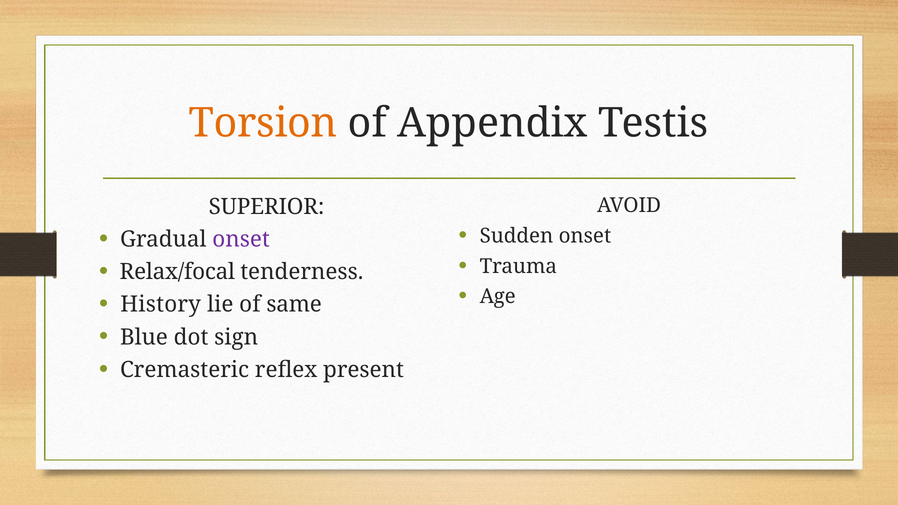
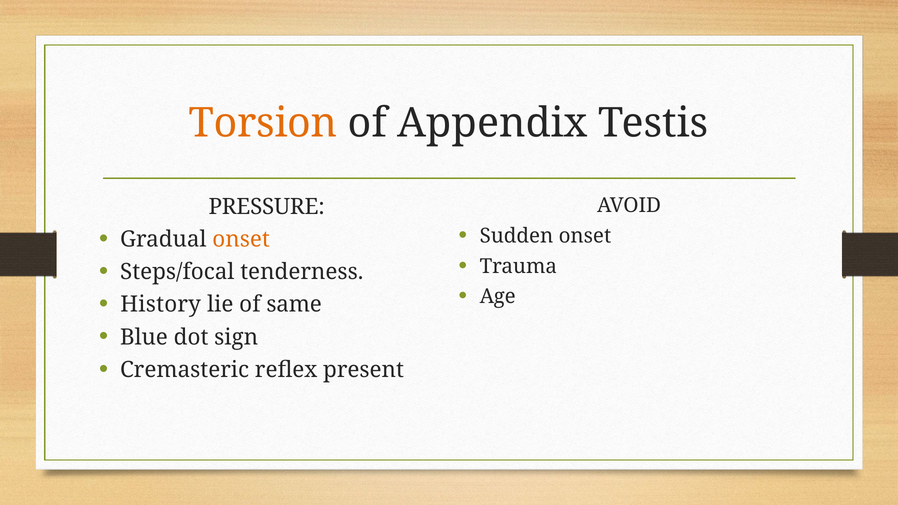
SUPERIOR: SUPERIOR -> PRESSURE
onset at (241, 240) colour: purple -> orange
Relax/focal: Relax/focal -> Steps/focal
